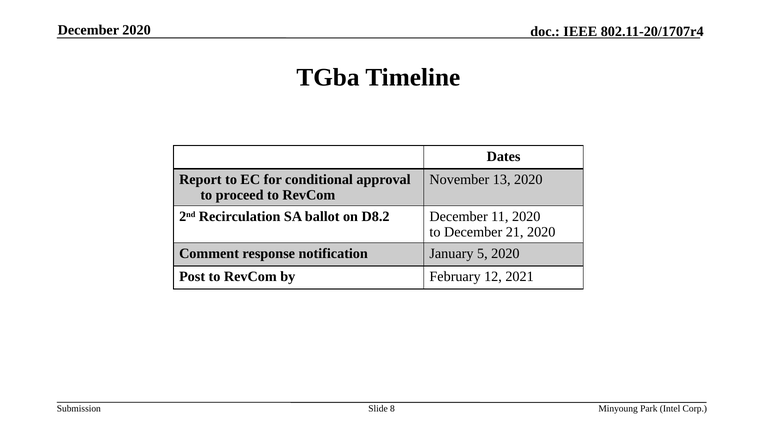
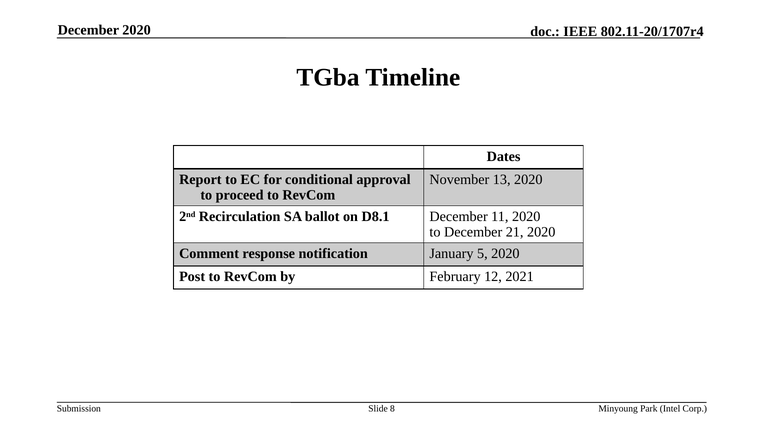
D8.2: D8.2 -> D8.1
